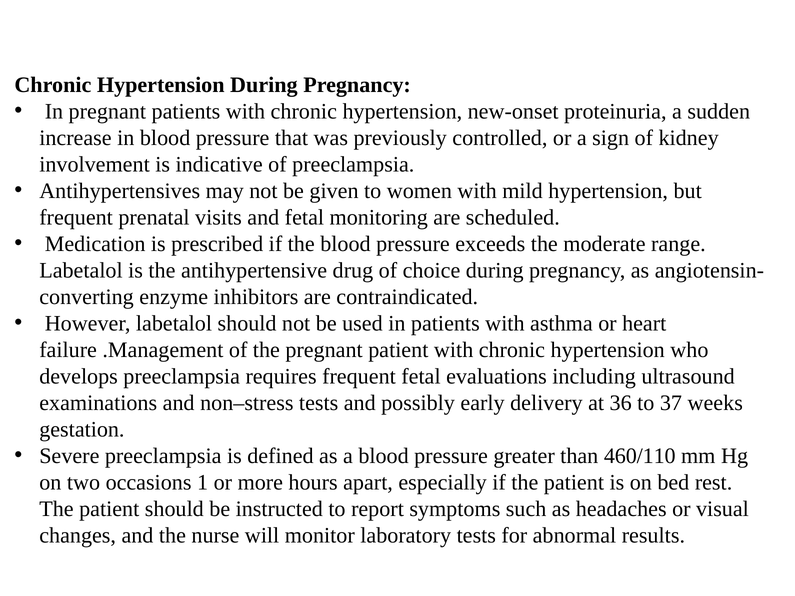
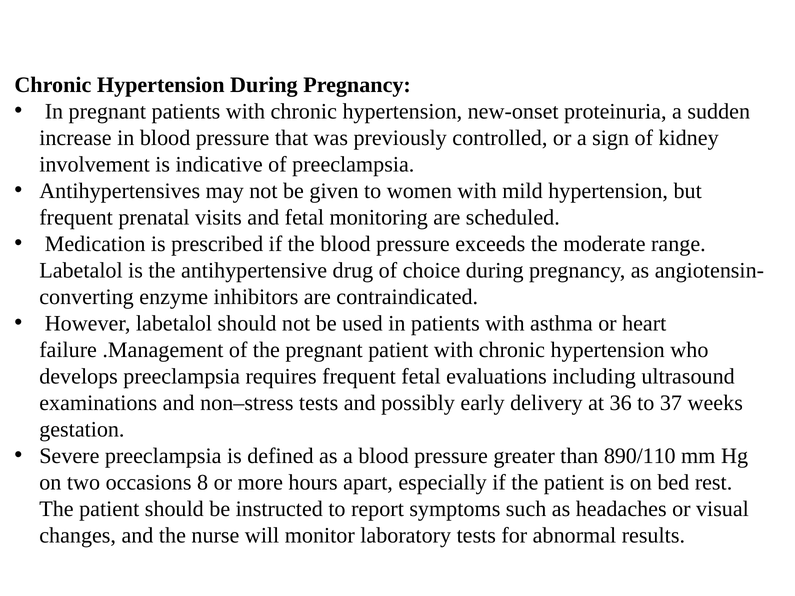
460/110: 460/110 -> 890/110
1: 1 -> 8
